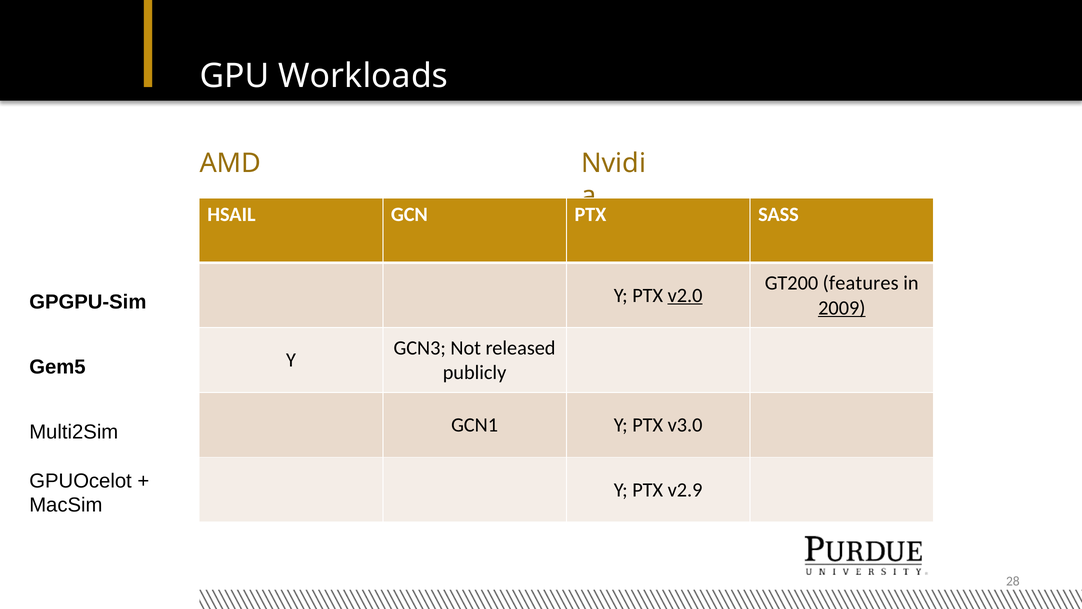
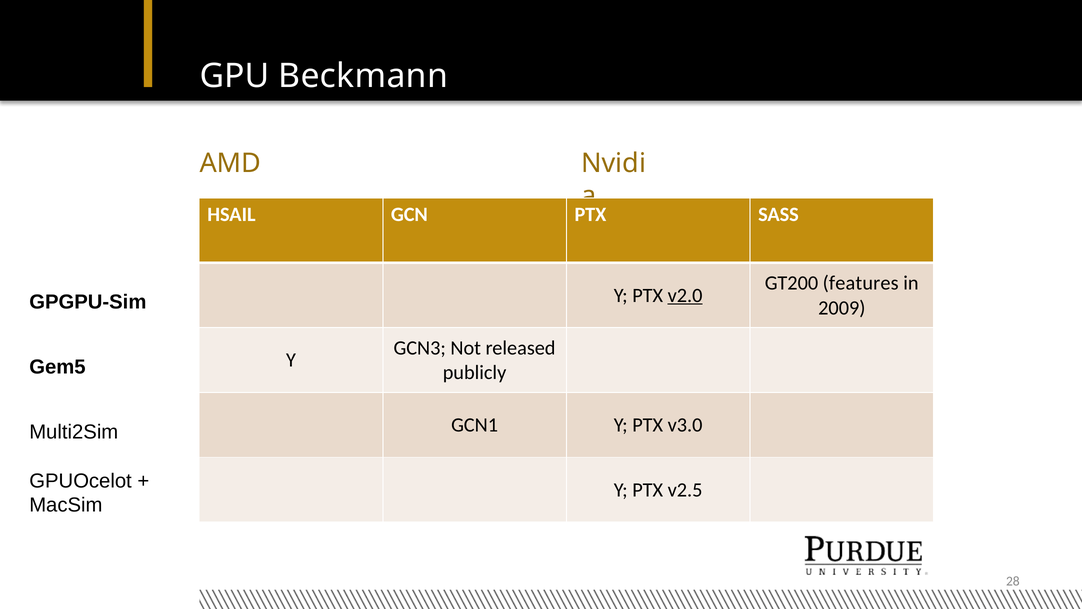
Workloads: Workloads -> Beckmann
2009 underline: present -> none
v2.9: v2.9 -> v2.5
